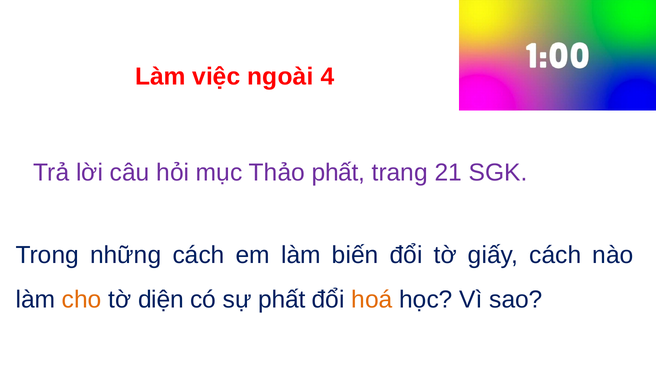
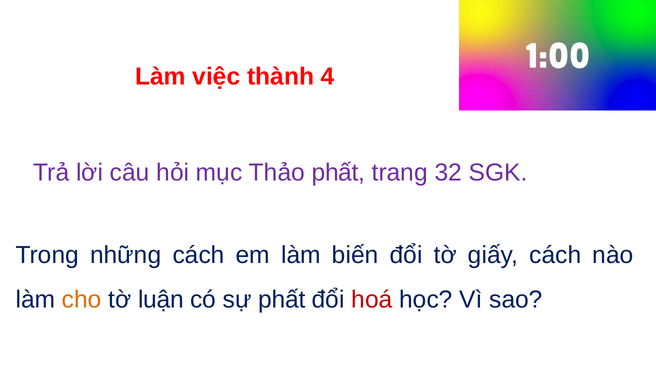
ngoài: ngoài -> thành
21: 21 -> 32
diện: diện -> luận
hoá colour: orange -> red
